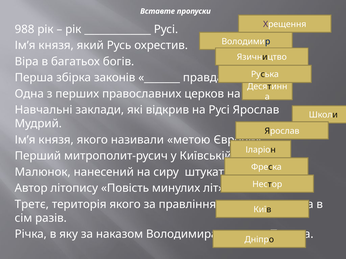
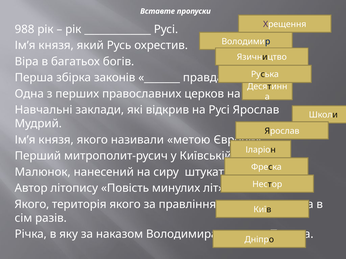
Третє at (32, 205): Третє -> Якого
